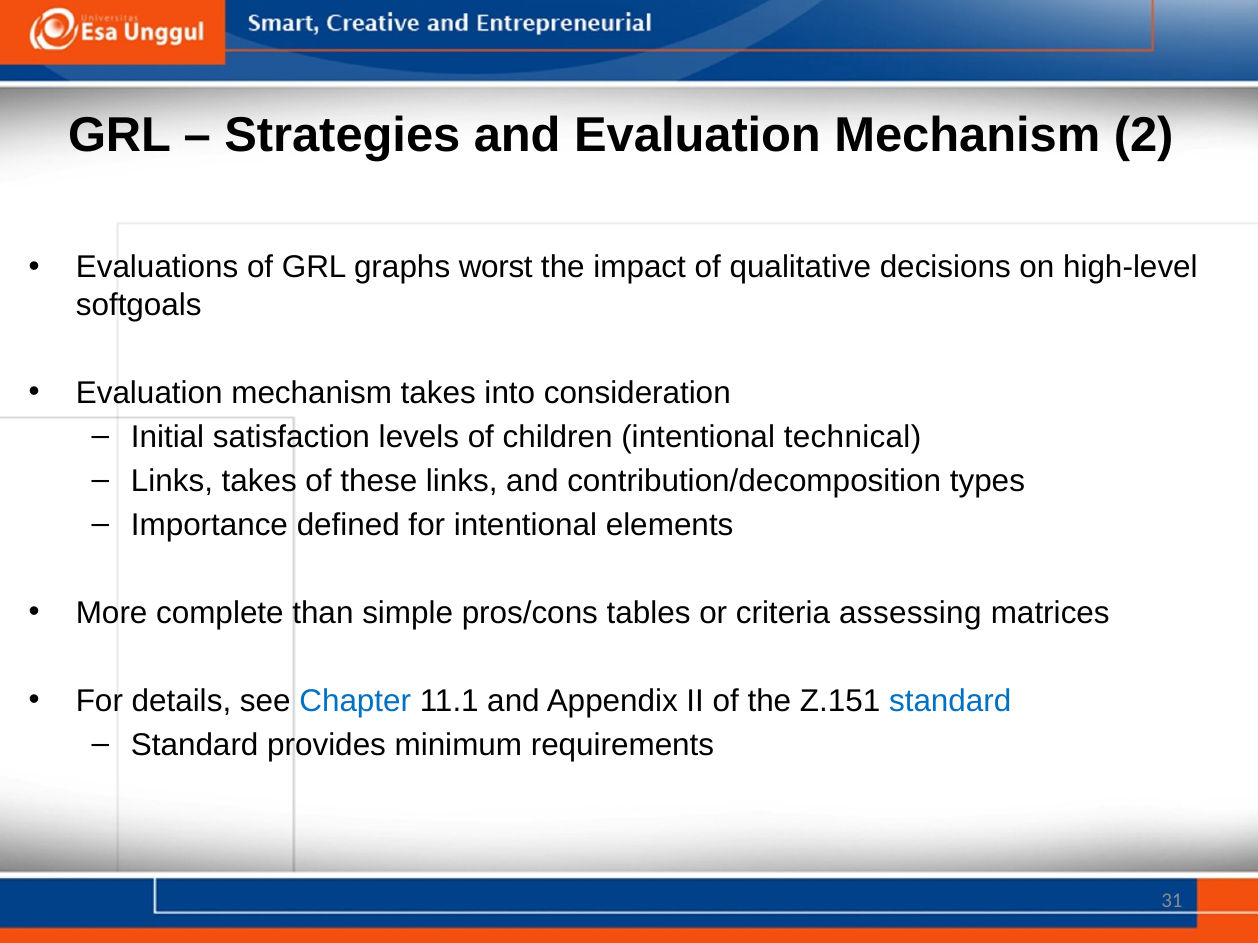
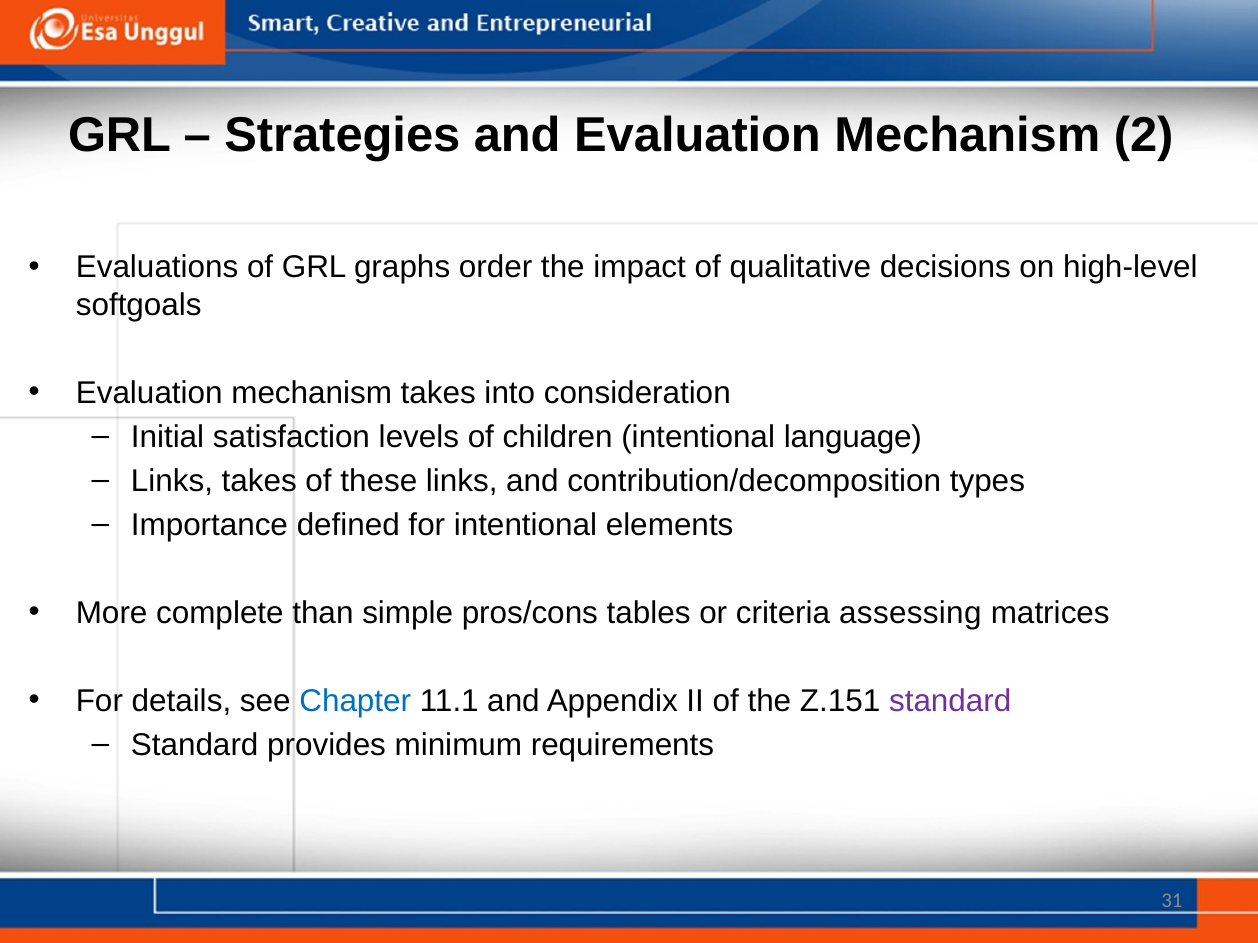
worst: worst -> order
technical: technical -> language
standard at (950, 702) colour: blue -> purple
